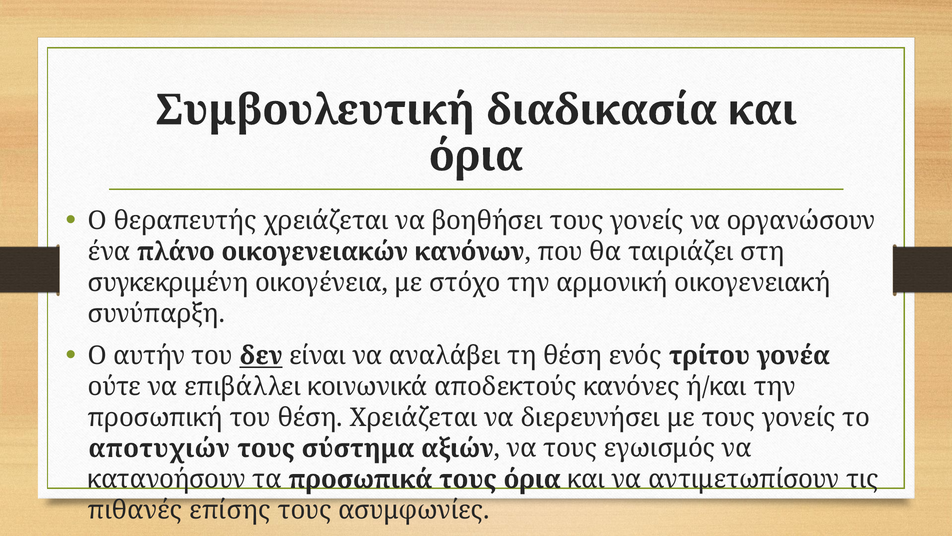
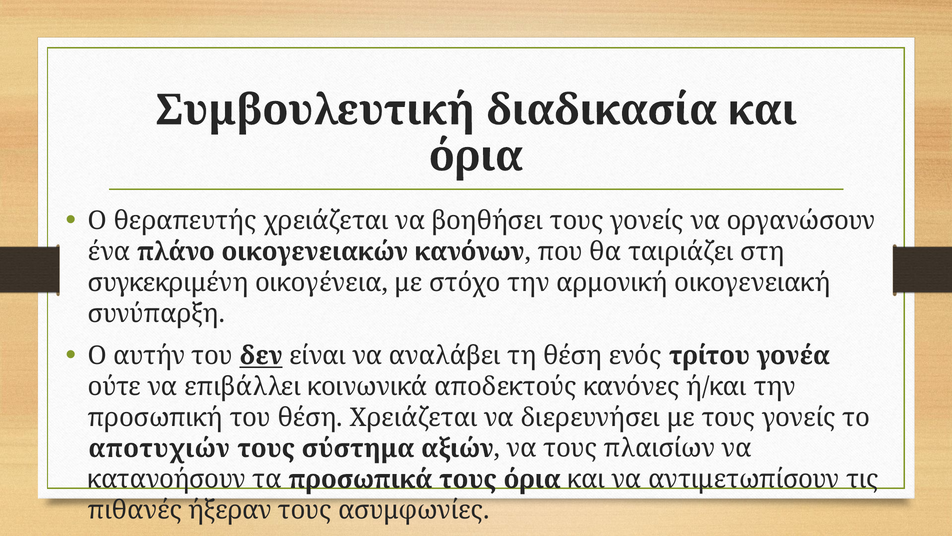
εγωισμός: εγωισμός -> πλαισίων
επίσης: επίσης -> ήξεραν
